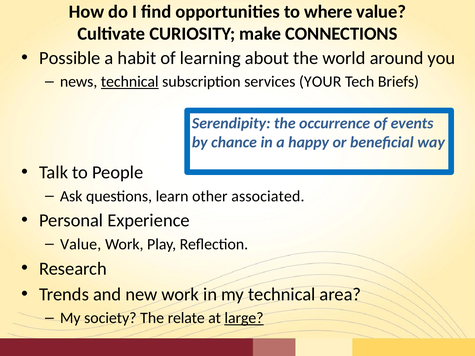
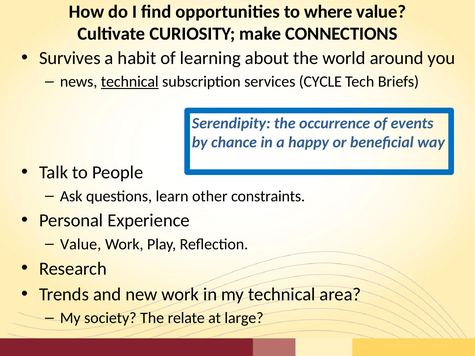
Possible: Possible -> Survives
YOUR: YOUR -> CYCLE
associated: associated -> constraints
large underline: present -> none
